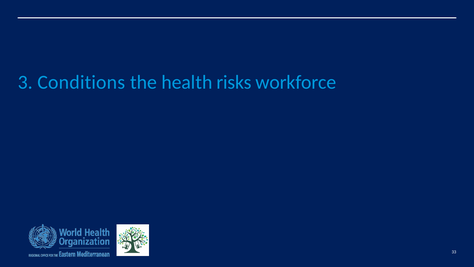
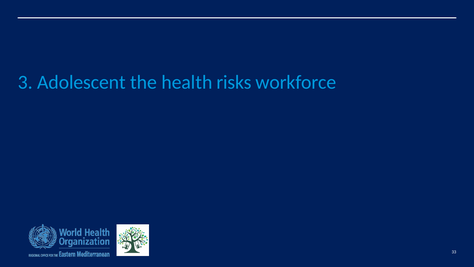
Conditions: Conditions -> Adolescent
